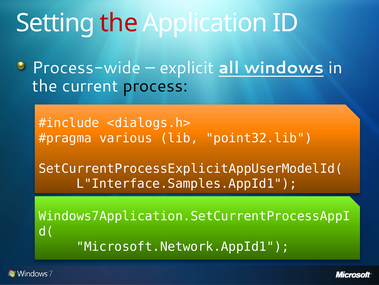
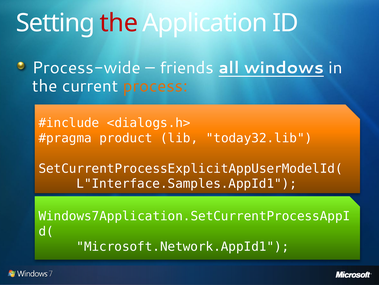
explicit: explicit -> friends
process colour: black -> orange
various: various -> product
point32.lib: point32.lib -> today32.lib
